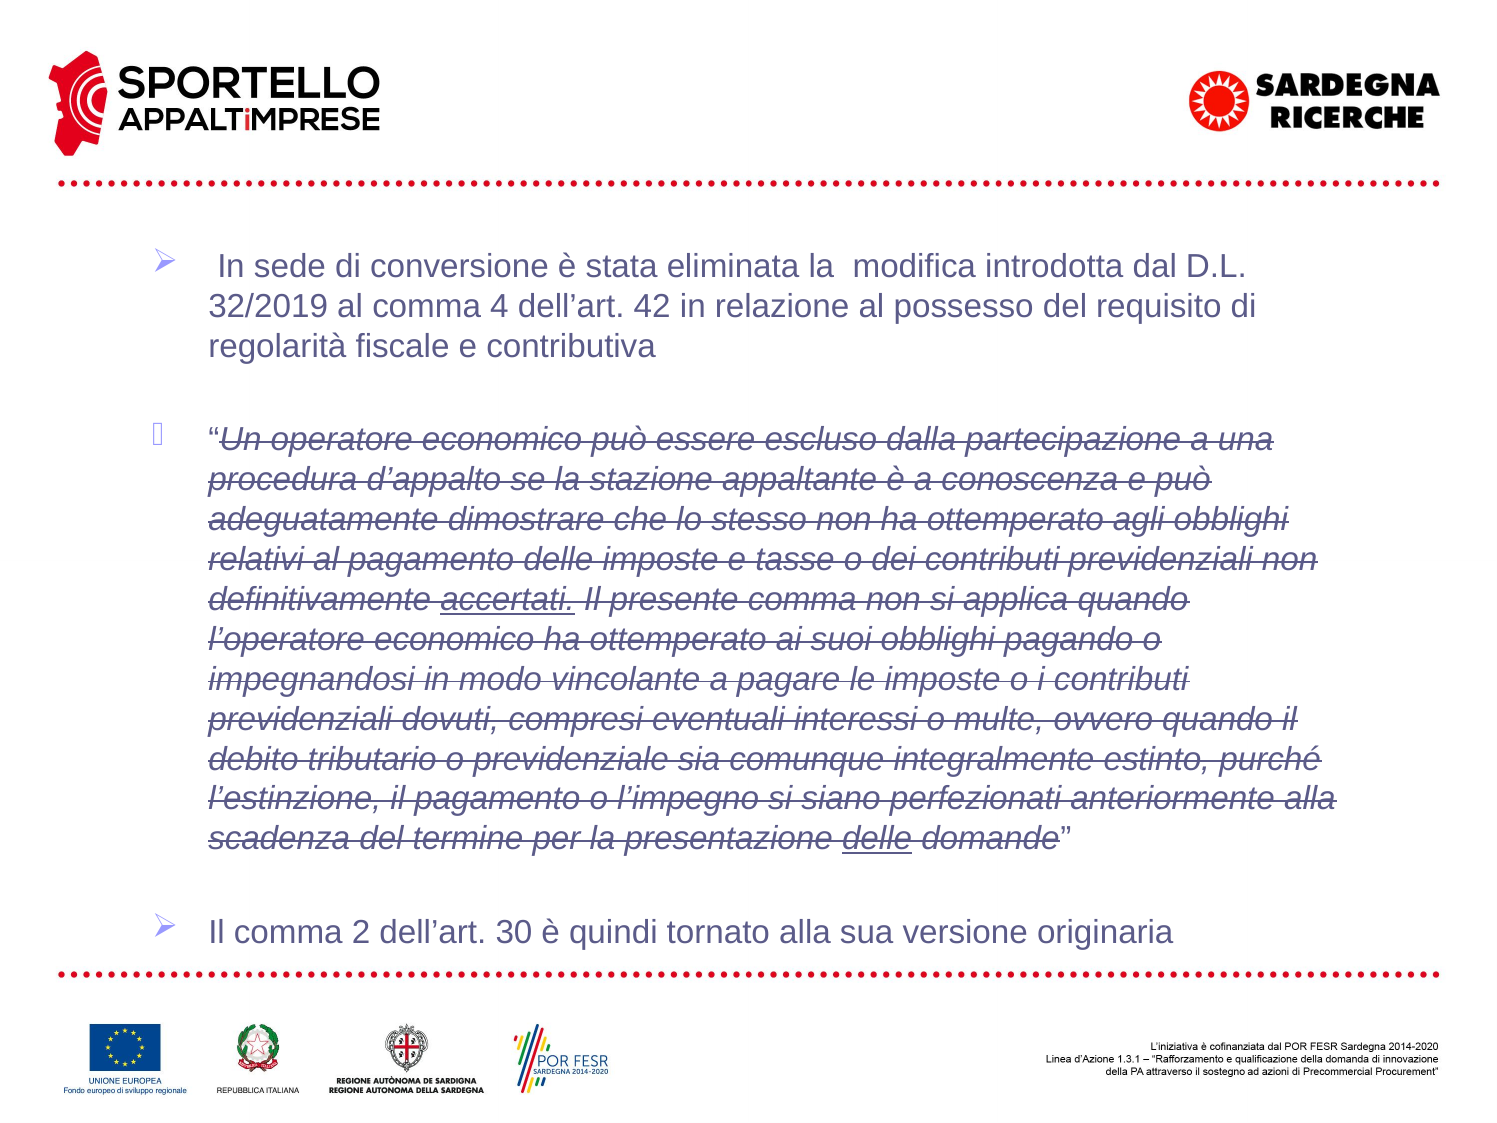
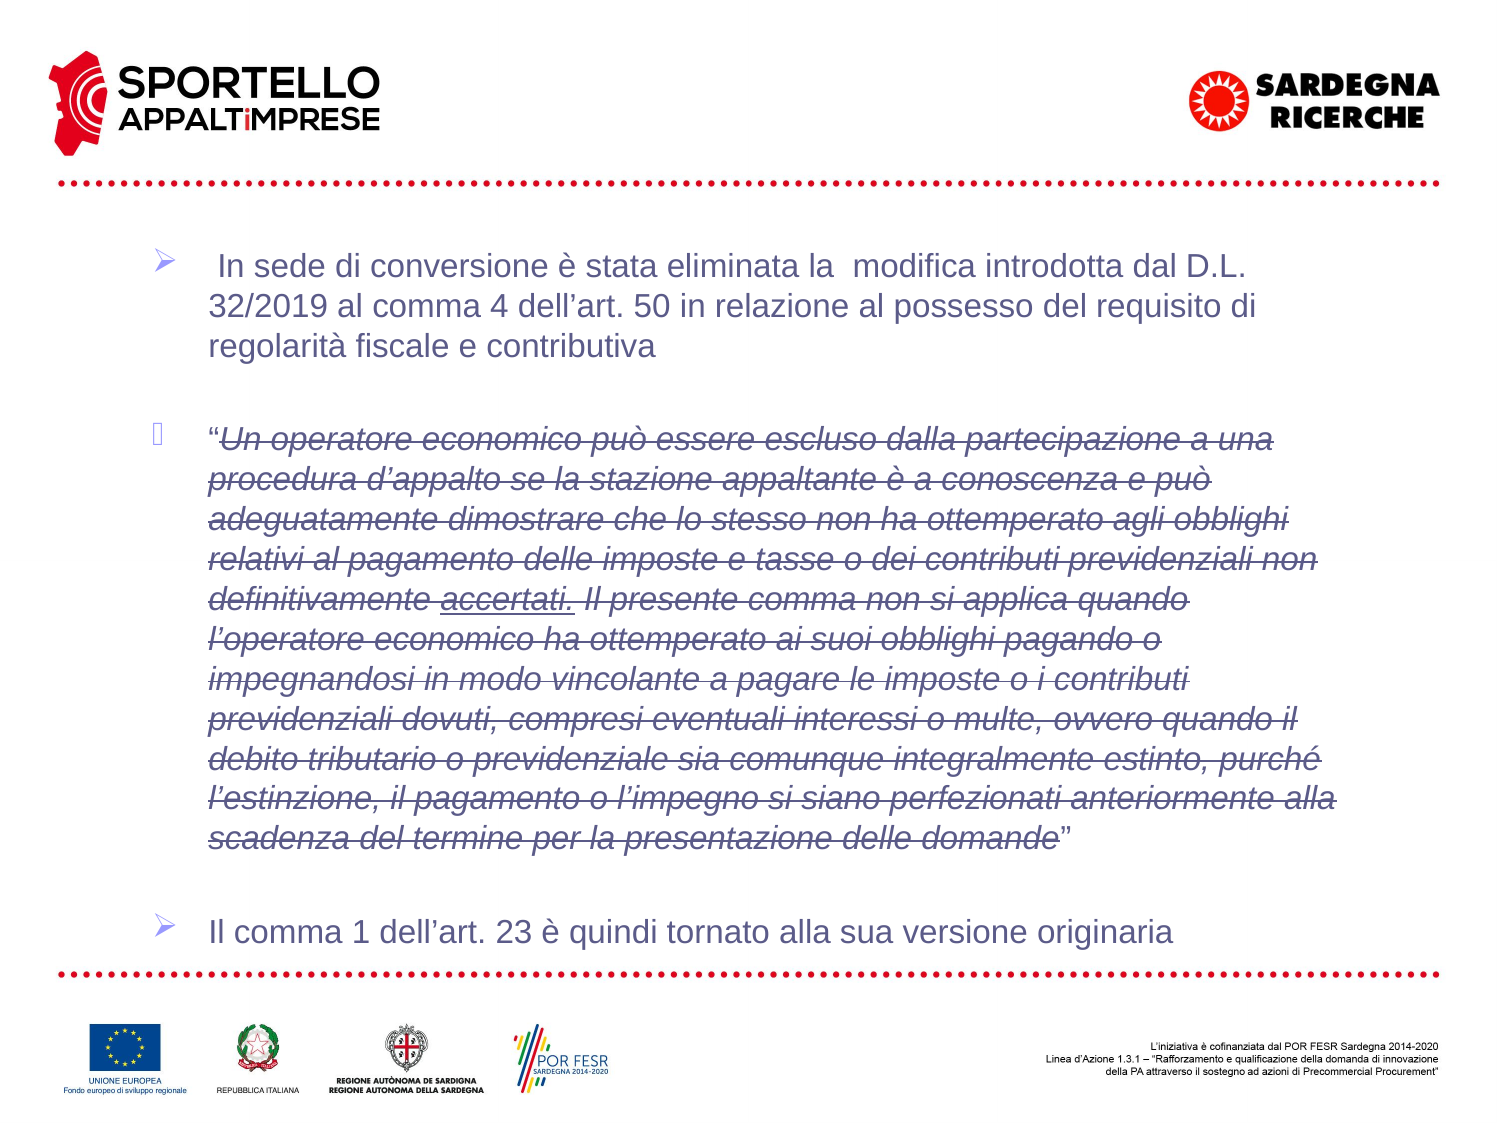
42: 42 -> 50
delle at (877, 839) underline: present -> none
2: 2 -> 1
30: 30 -> 23
